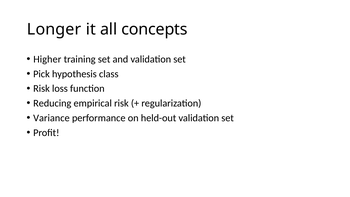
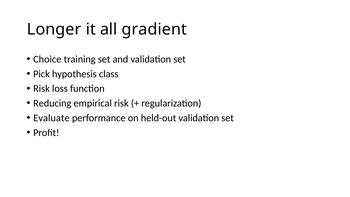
concepts: concepts -> gradient
Higher: Higher -> Choice
Variance: Variance -> Evaluate
